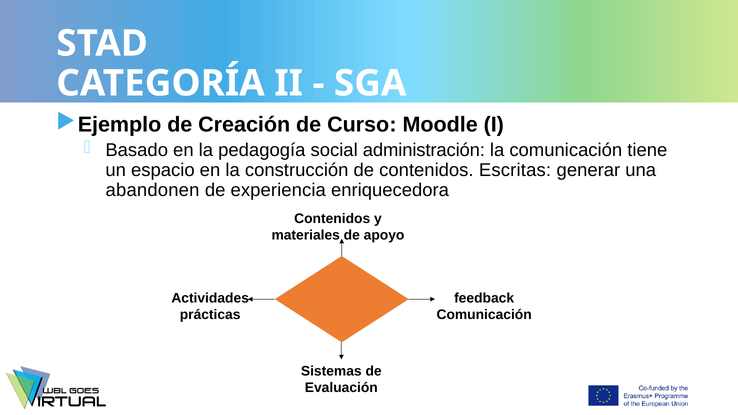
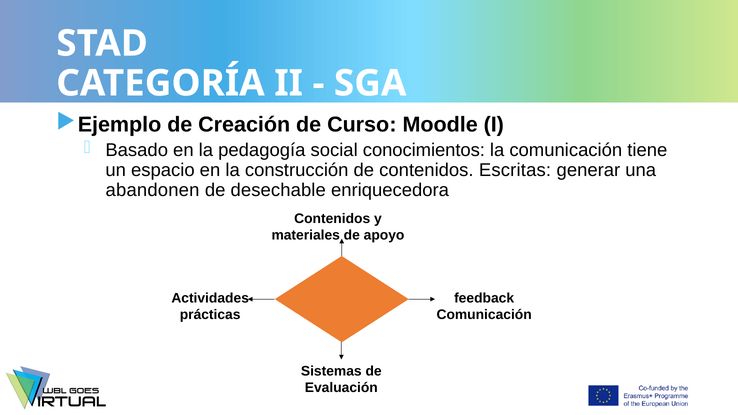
administración: administración -> conocimientos
experiencia: experiencia -> desechable
